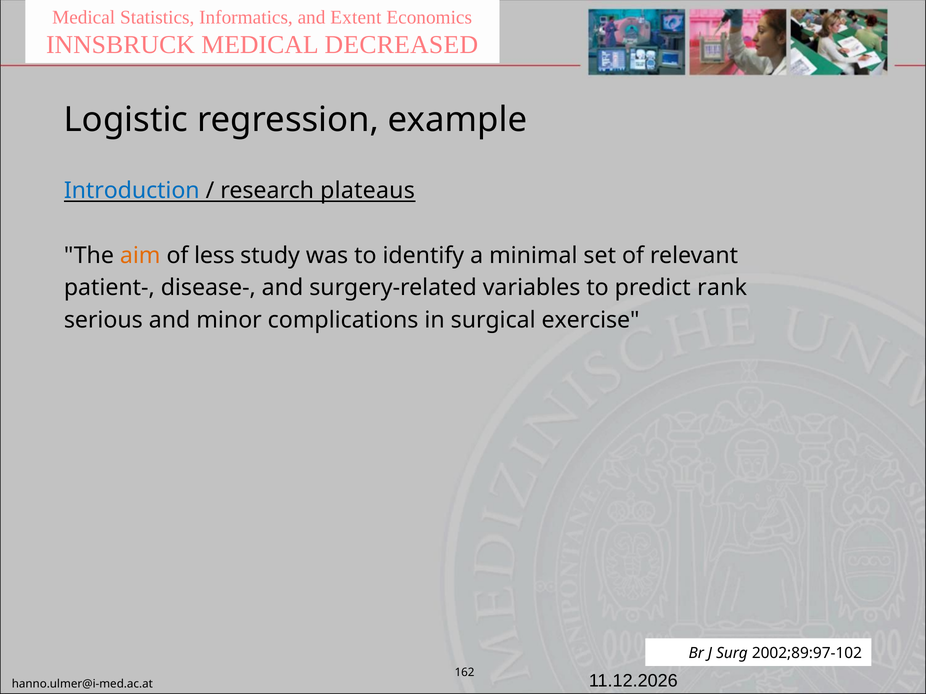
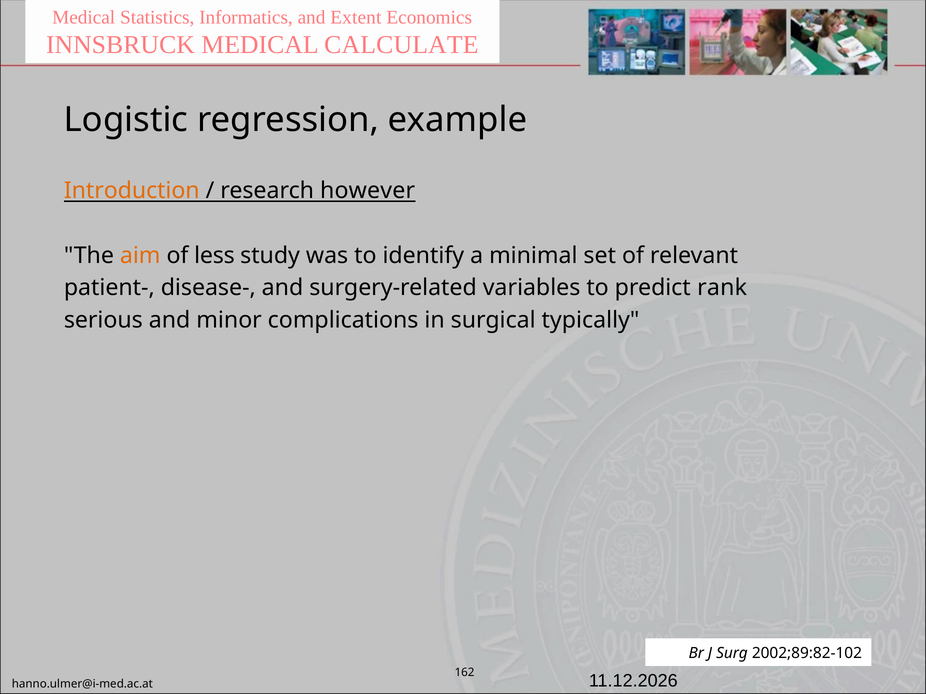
DECREASED: DECREASED -> CALCULATE
Introduction colour: blue -> orange
plateaus: plateaus -> however
exercise: exercise -> typically
2002;89:97-102: 2002;89:97-102 -> 2002;89:82-102
